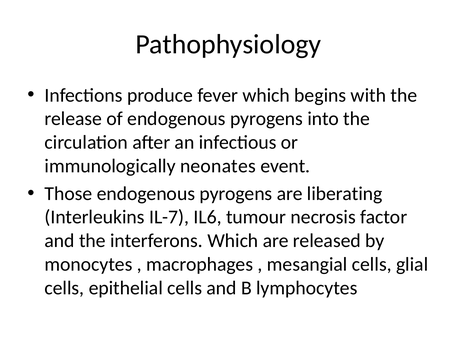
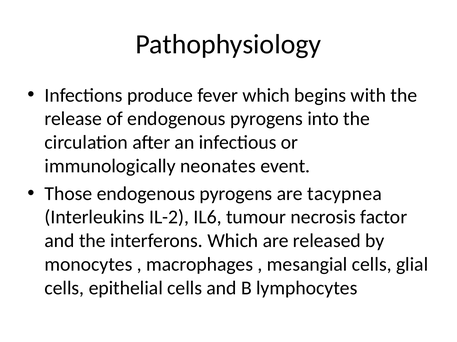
liberating: liberating -> tacypnea
IL-7: IL-7 -> IL-2
